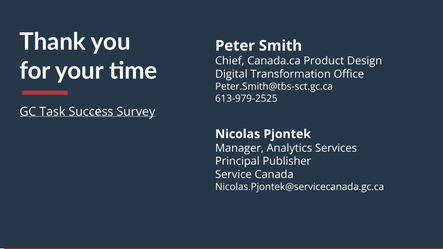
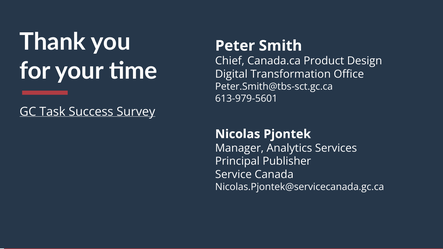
613-979-2525: 613-979-2525 -> 613-979-5601
